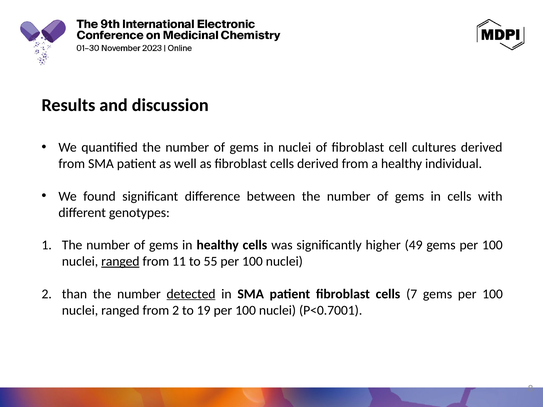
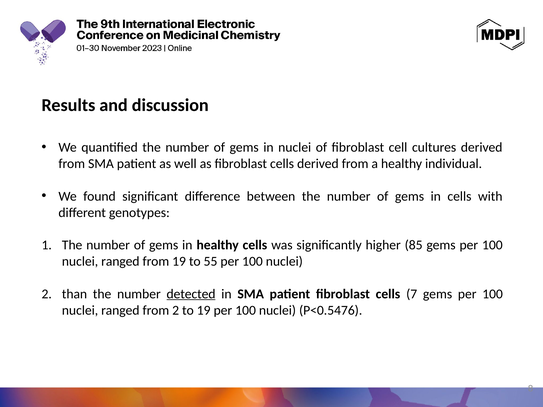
49: 49 -> 85
ranged at (120, 262) underline: present -> none
from 11: 11 -> 19
P<0.7001: P<0.7001 -> P<0.5476
